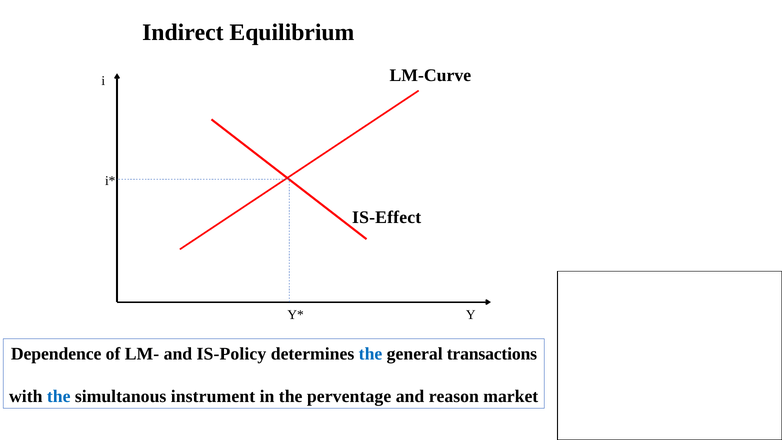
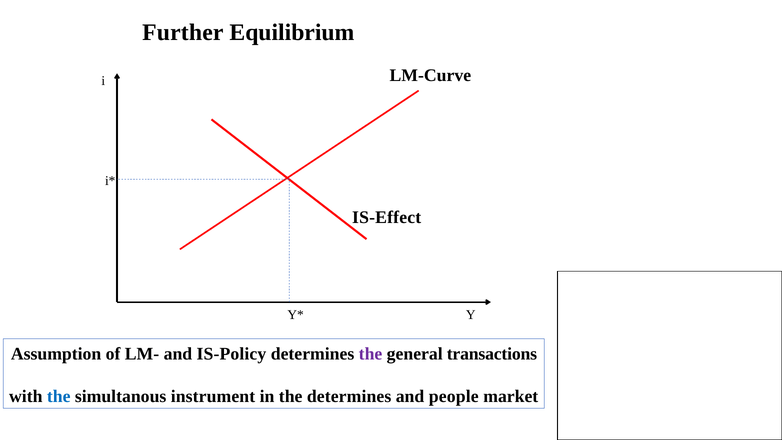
Indirect: Indirect -> Further
Dependence: Dependence -> Assumption
the at (371, 354) colour: blue -> purple
the perventage: perventage -> determines
reason: reason -> people
